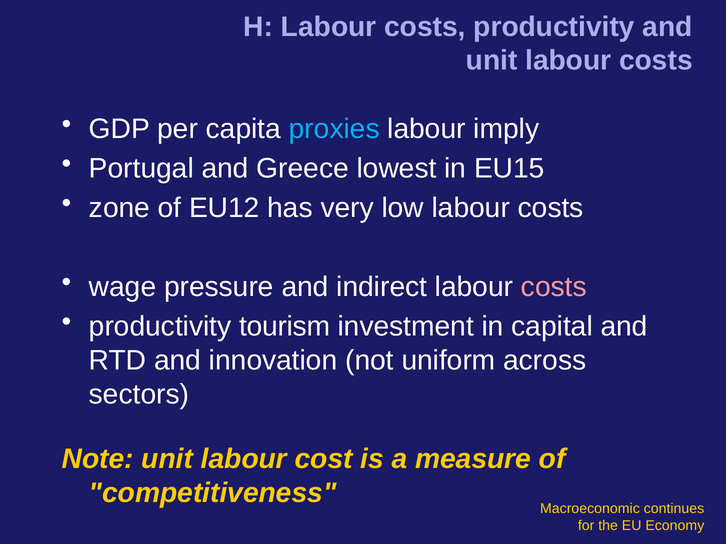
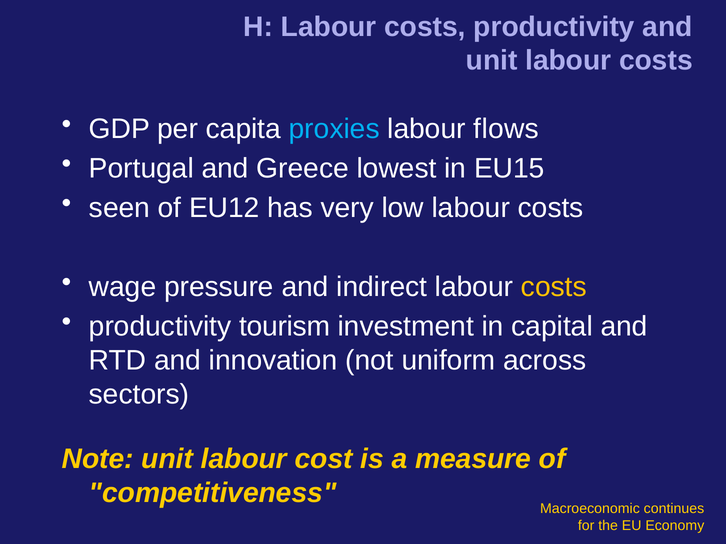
imply: imply -> flows
zone: zone -> seen
costs at (554, 287) colour: pink -> yellow
